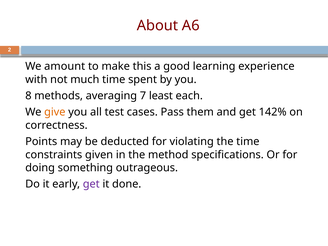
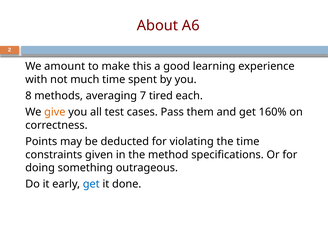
least: least -> tired
142%: 142% -> 160%
get at (91, 184) colour: purple -> blue
